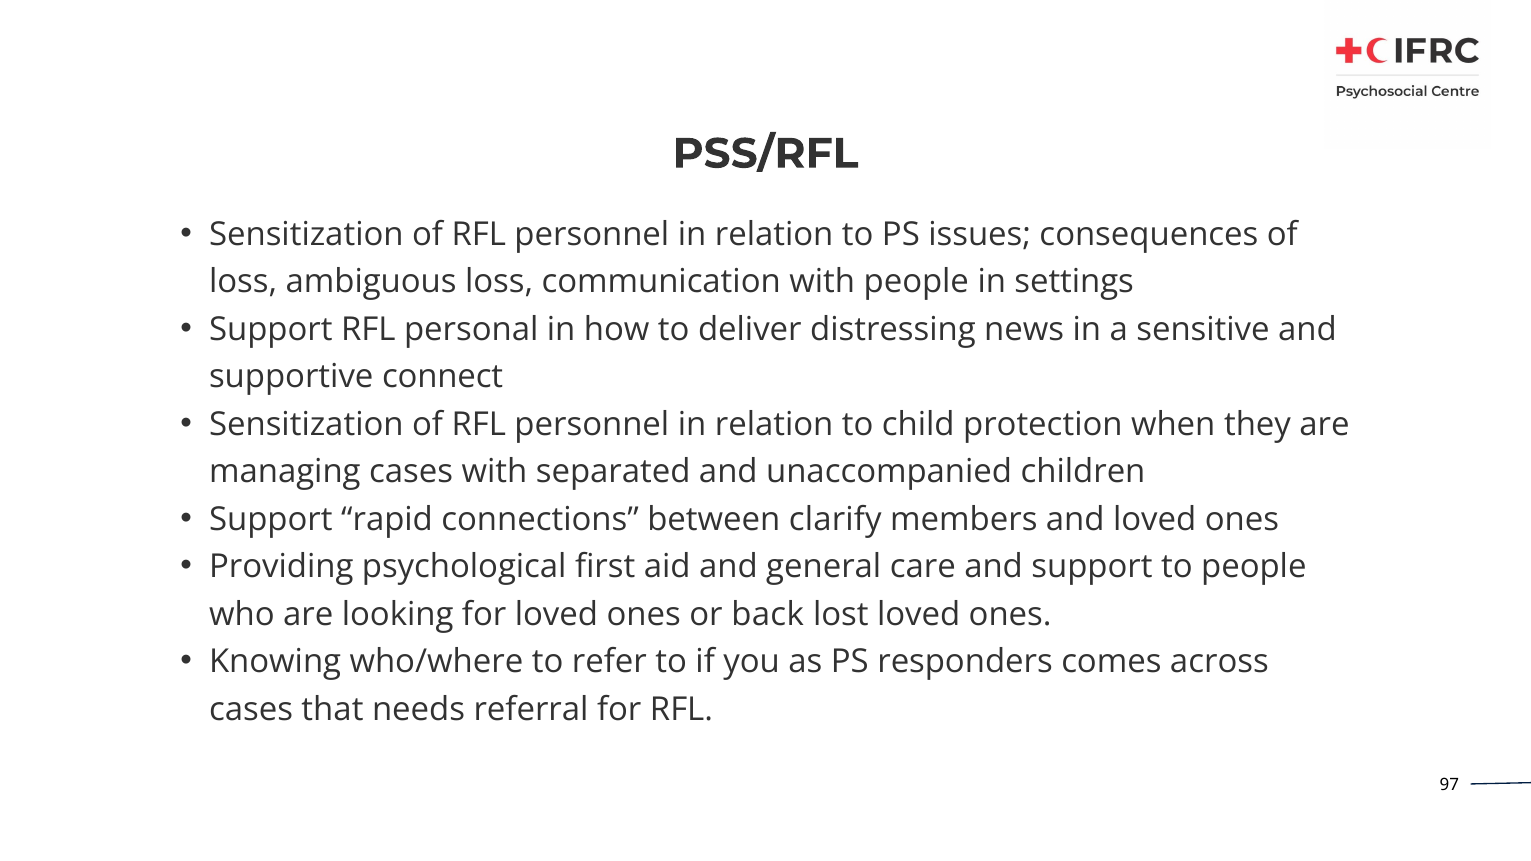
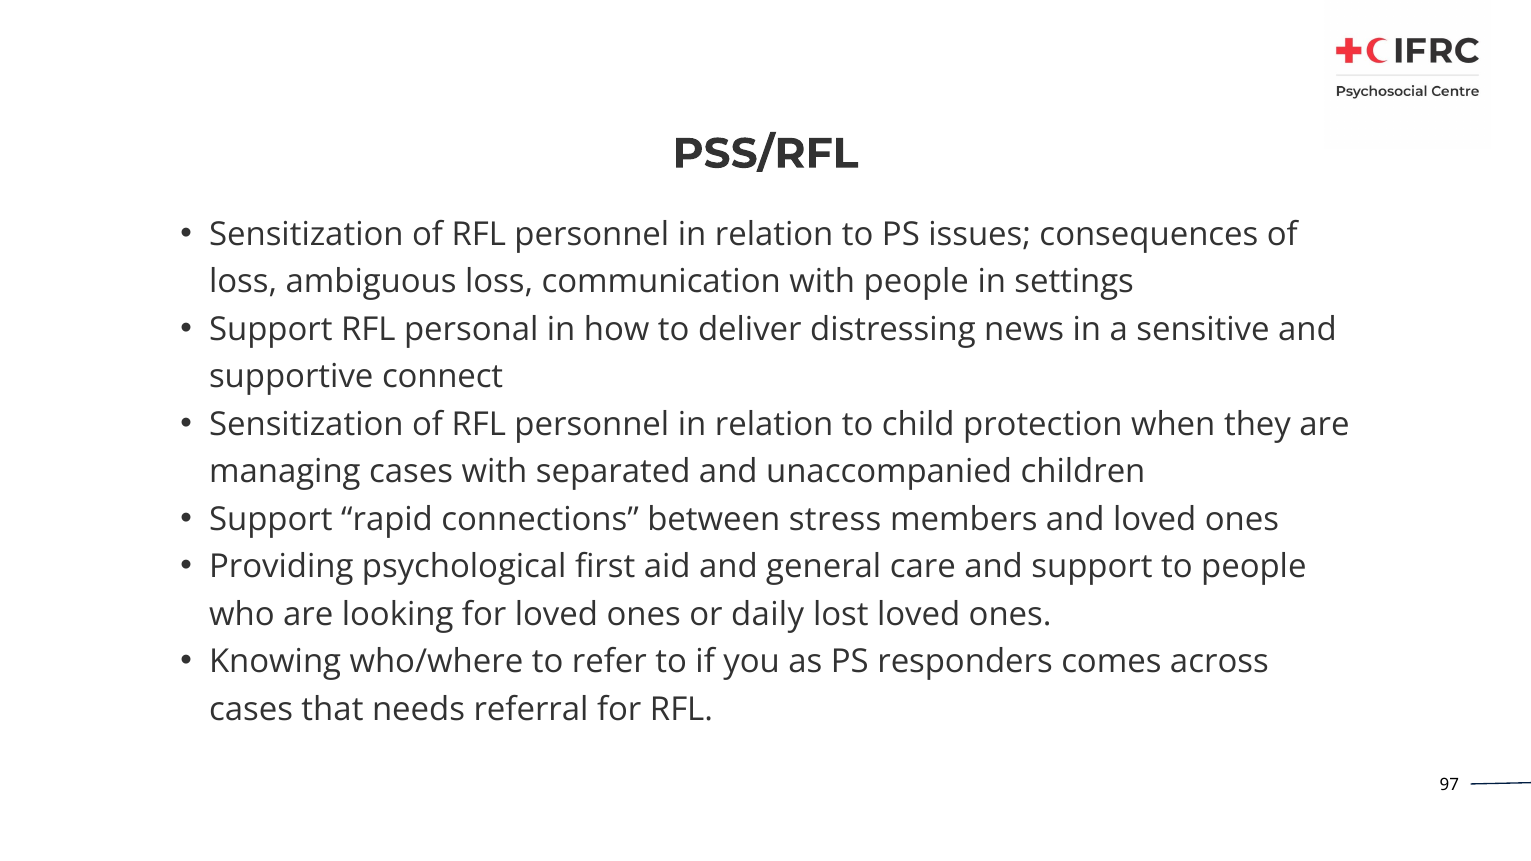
clarify: clarify -> stress
back: back -> daily
